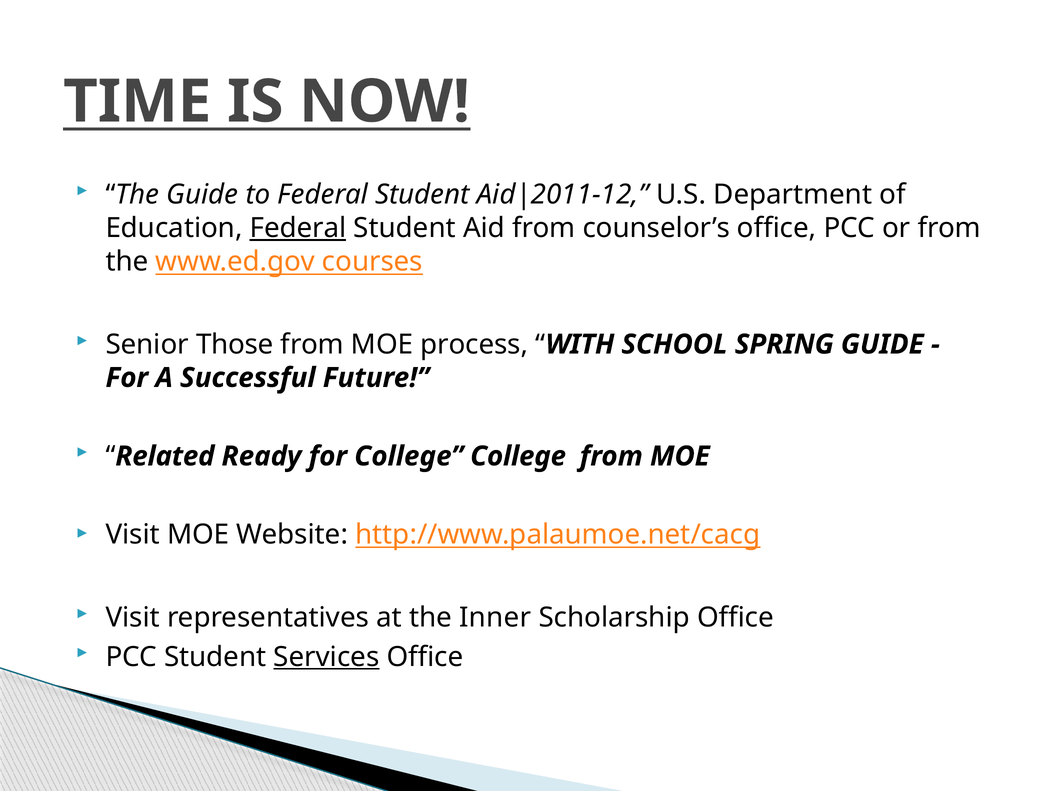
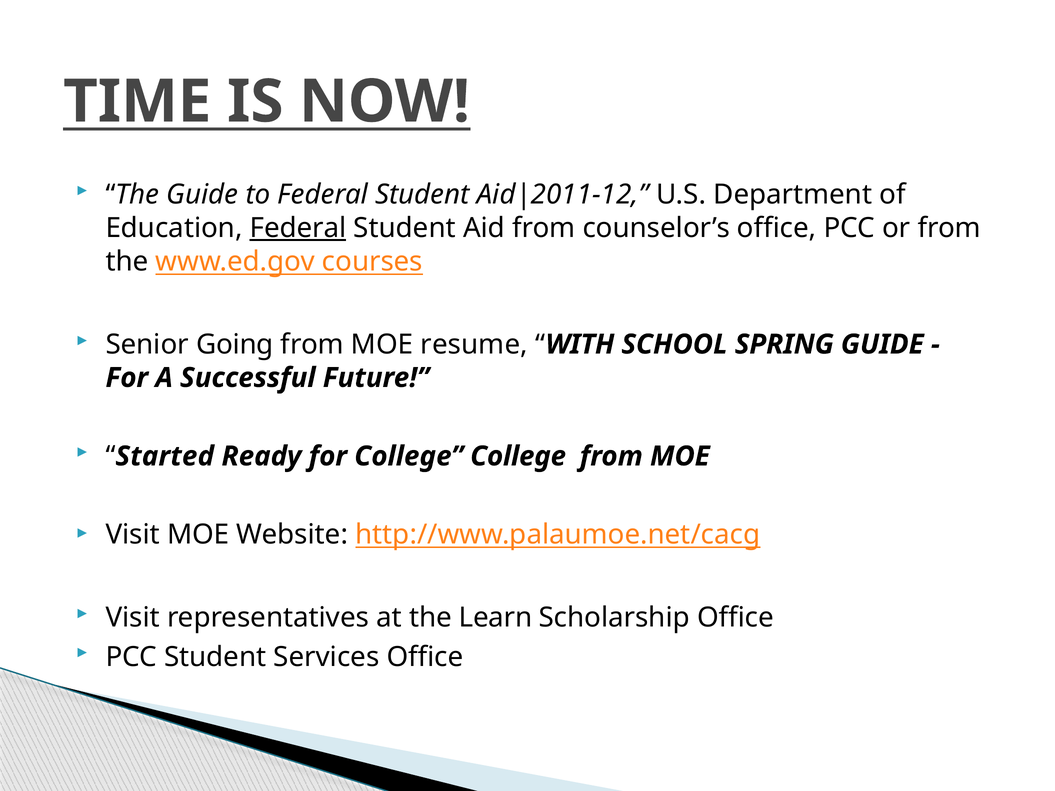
Those: Those -> Going
process: process -> resume
Related: Related -> Started
Inner: Inner -> Learn
Services underline: present -> none
